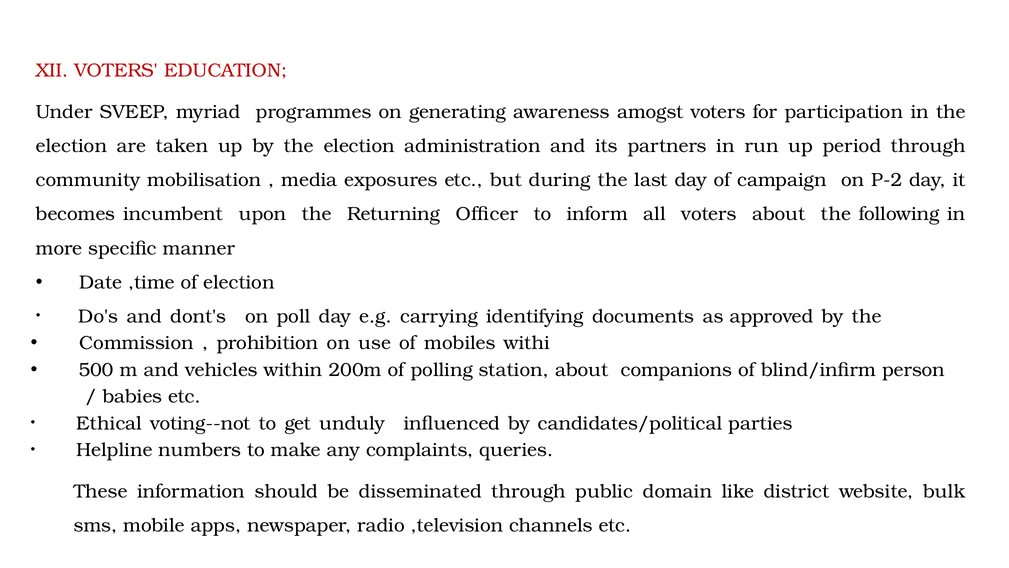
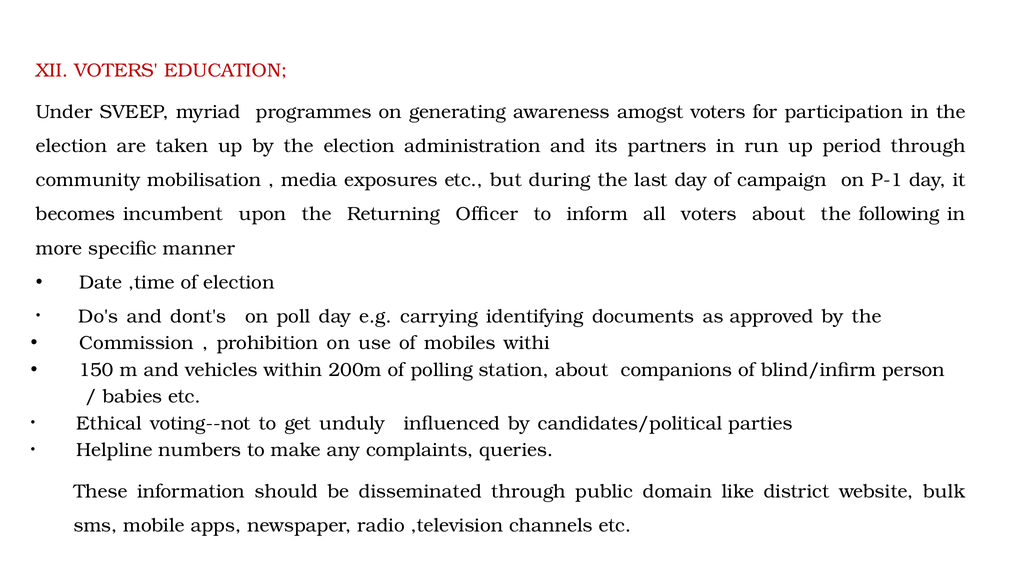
P-2: P-2 -> P-1
500: 500 -> 150
